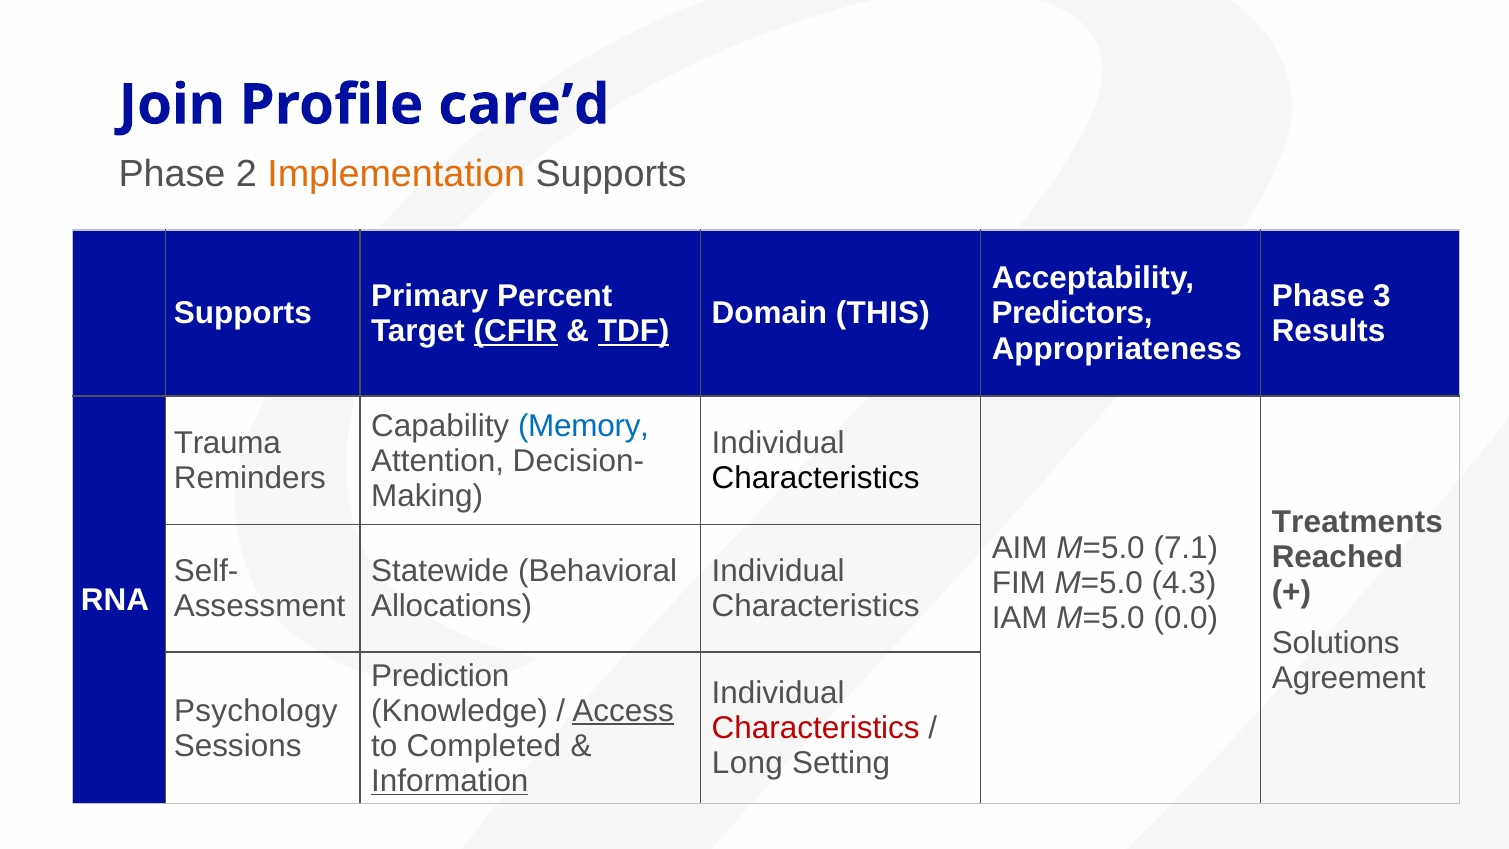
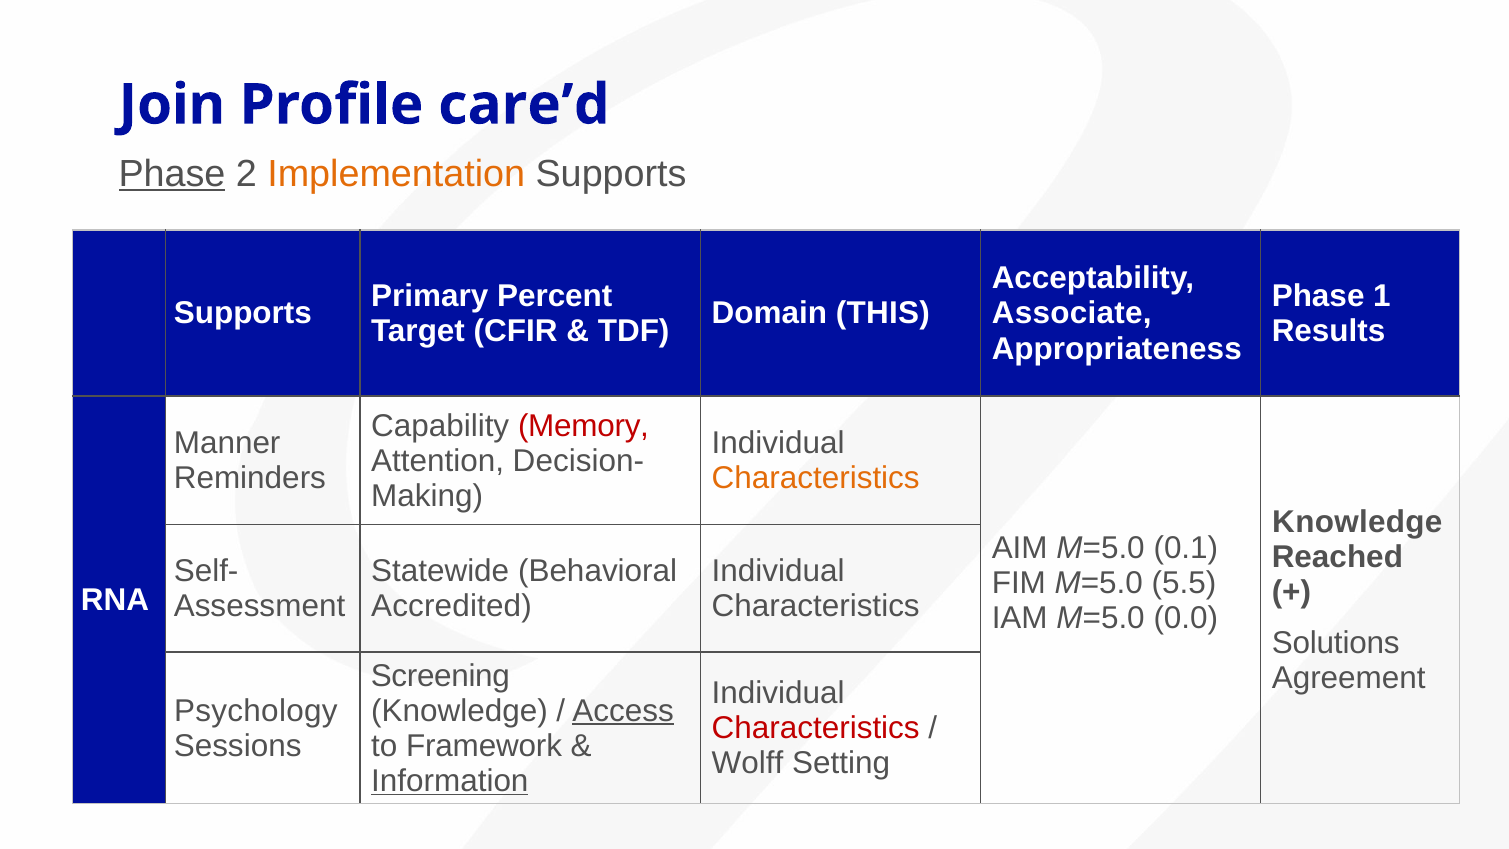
Phase at (172, 174) underline: none -> present
3: 3 -> 1
Predictors: Predictors -> Associate
CFIR underline: present -> none
TDF underline: present -> none
Memory colour: blue -> red
Trauma: Trauma -> Manner
Characteristics at (816, 478) colour: black -> orange
Treatments at (1357, 522): Treatments -> Knowledge
7.1: 7.1 -> 0.1
4.3: 4.3 -> 5.5
Allocations: Allocations -> Accredited
Prediction: Prediction -> Screening
Completed: Completed -> Framework
Long: Long -> Wolff
